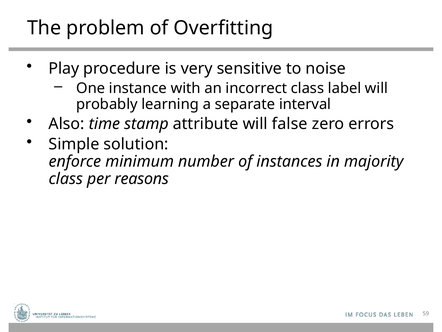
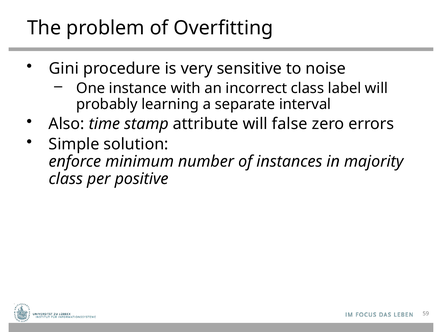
Play: Play -> Gini
reasons: reasons -> positive
